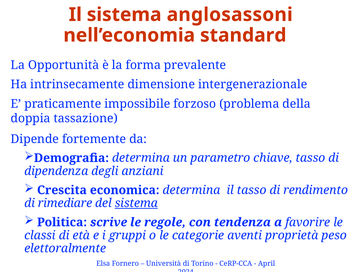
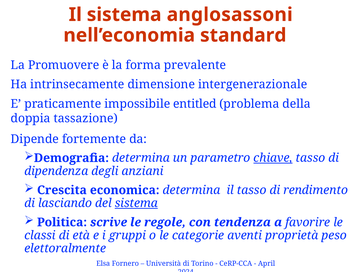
Opportunità: Opportunità -> Promuovere
forzoso: forzoso -> entitled
chiave underline: none -> present
rimediare: rimediare -> lasciando
